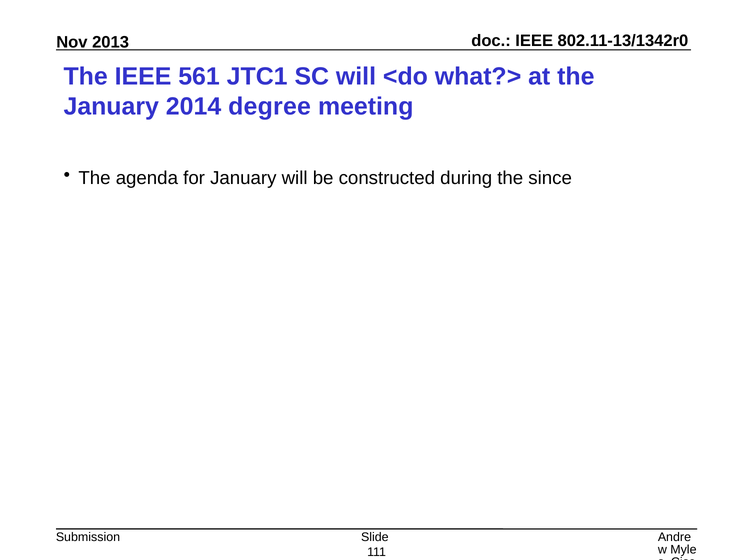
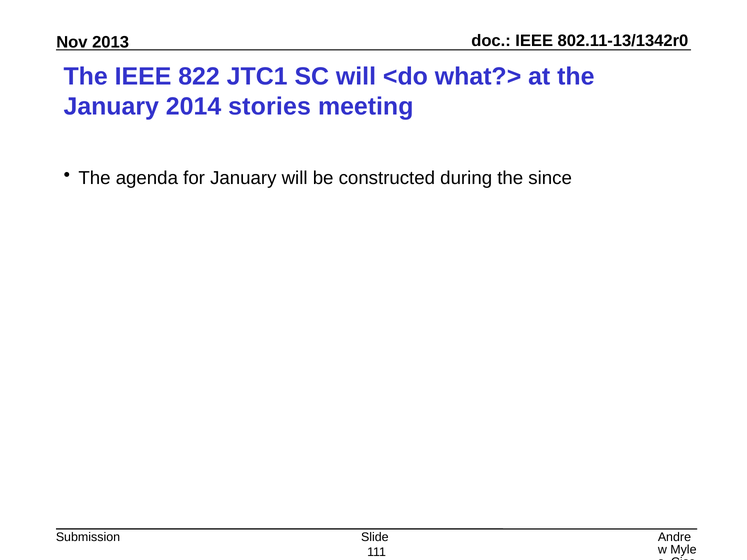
561: 561 -> 822
degree: degree -> stories
